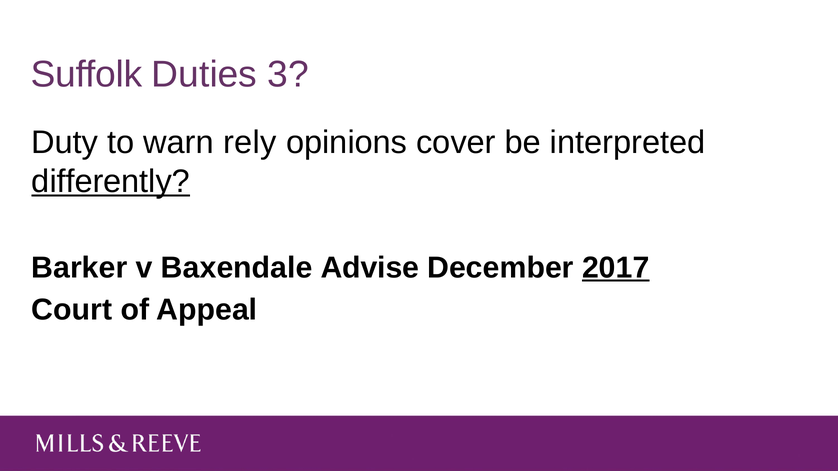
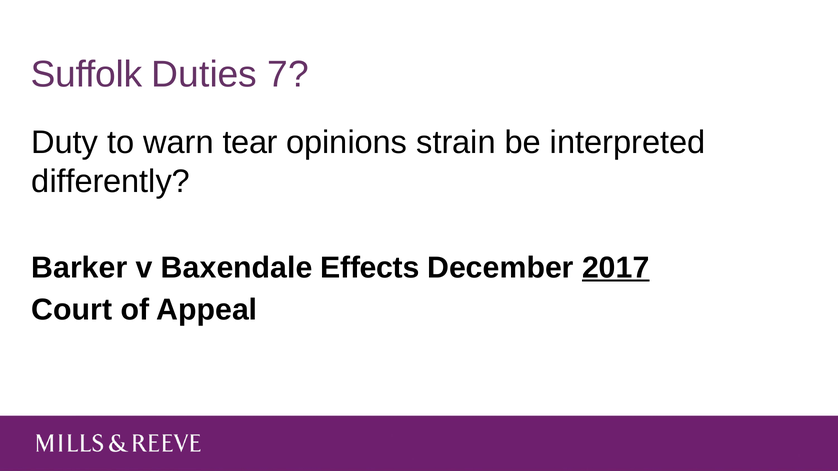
3: 3 -> 7
rely: rely -> tear
cover: cover -> strain
differently underline: present -> none
Advise: Advise -> Effects
